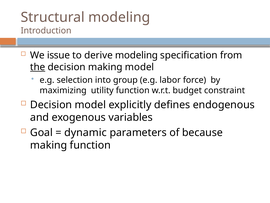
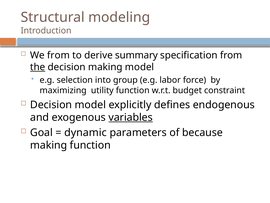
We issue: issue -> from
derive modeling: modeling -> summary
variables underline: none -> present
